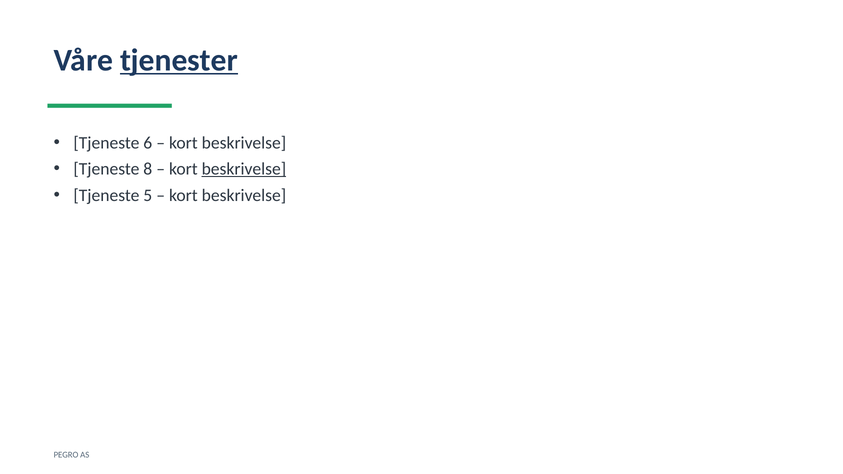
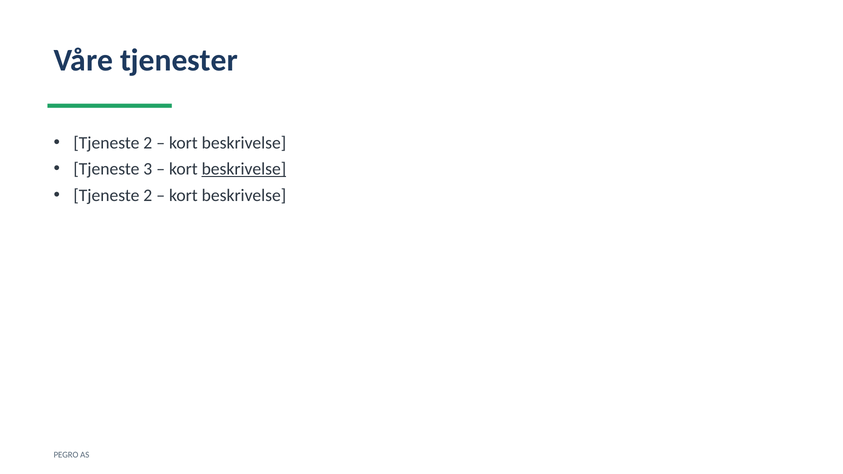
tjenester underline: present -> none
6 at (148, 143): 6 -> 2
8: 8 -> 3
5 at (148, 195): 5 -> 2
